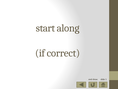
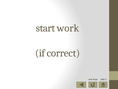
along: along -> work
